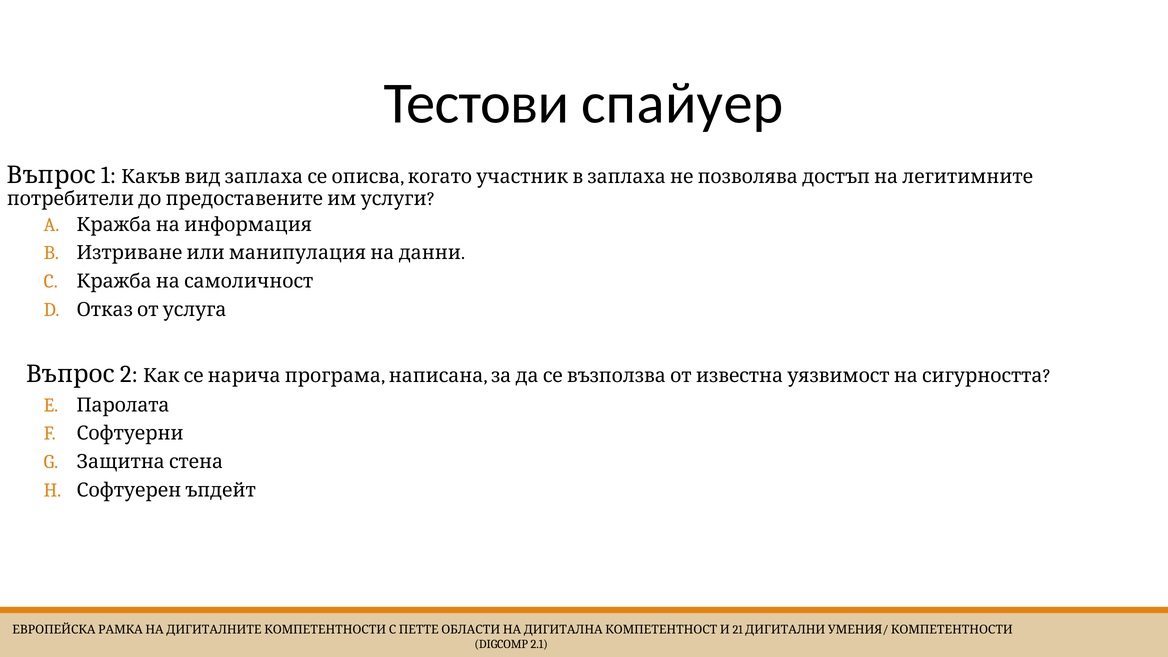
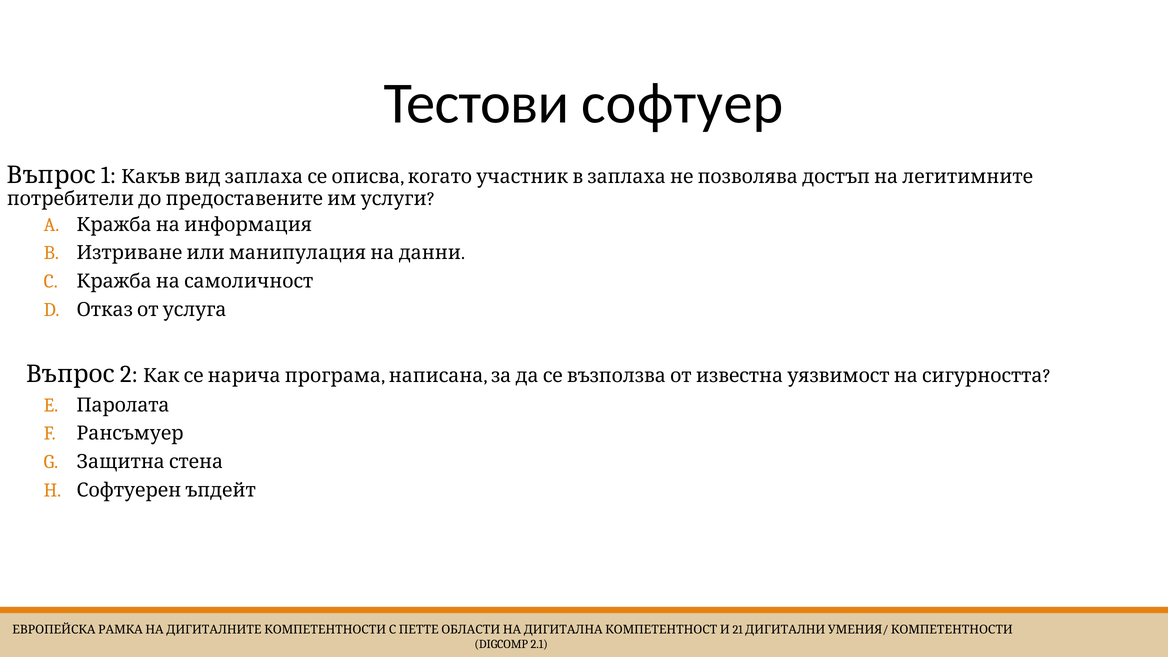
спайуер: спайуер -> софтуер
Софтуерни: Софтуерни -> Рансъмуер
